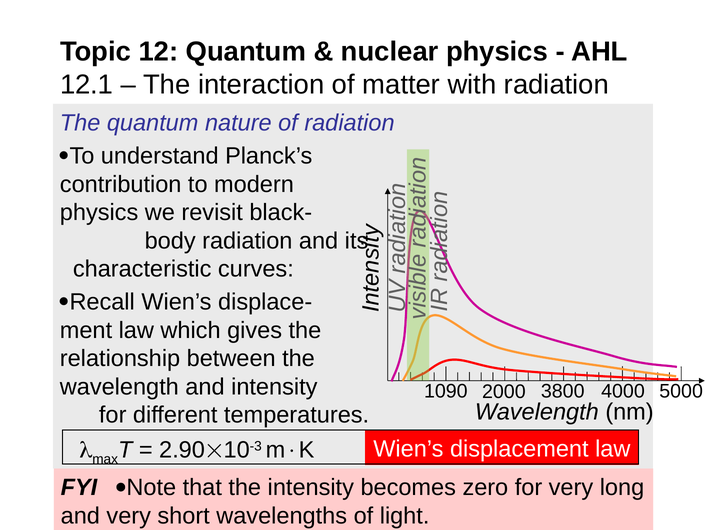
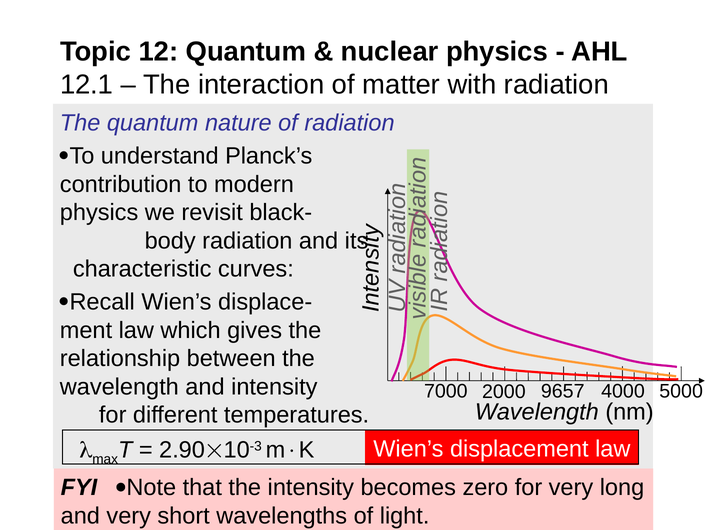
1090: 1090 -> 7000
3800: 3800 -> 9657
